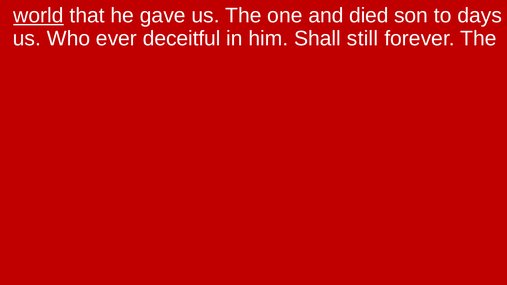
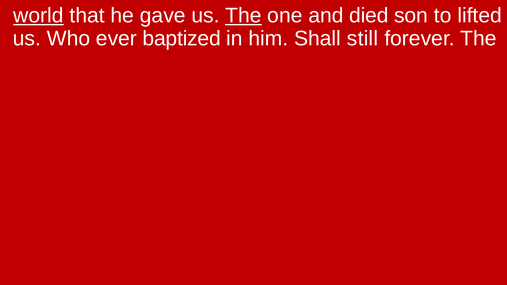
The at (243, 16) underline: none -> present
days: days -> lifted
deceitful: deceitful -> baptized
